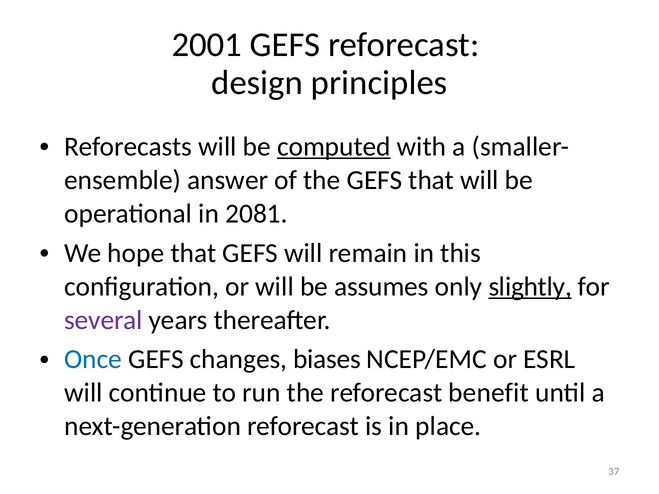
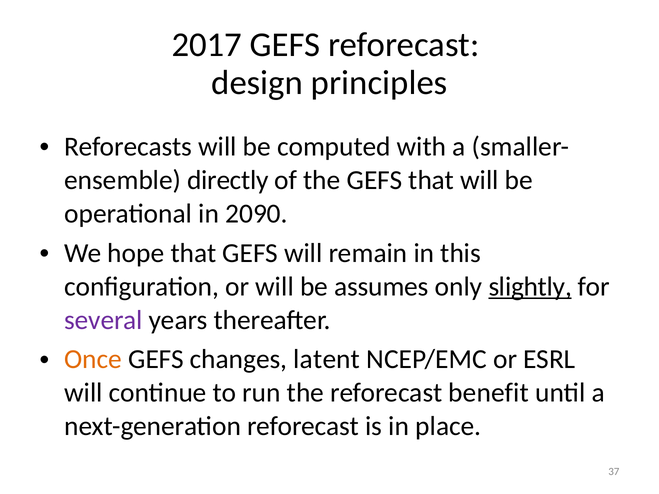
2001: 2001 -> 2017
computed underline: present -> none
answer: answer -> directly
2081: 2081 -> 2090
Once colour: blue -> orange
biases: biases -> latent
